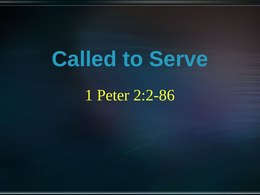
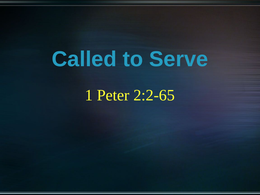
2:2-86: 2:2-86 -> 2:2-65
